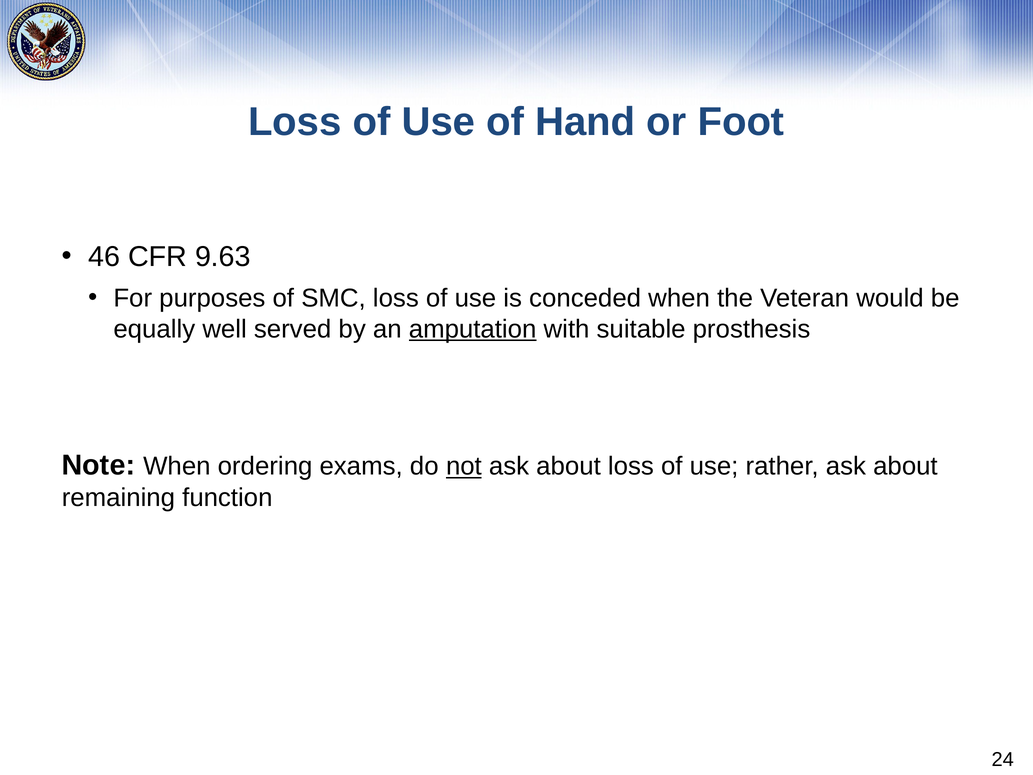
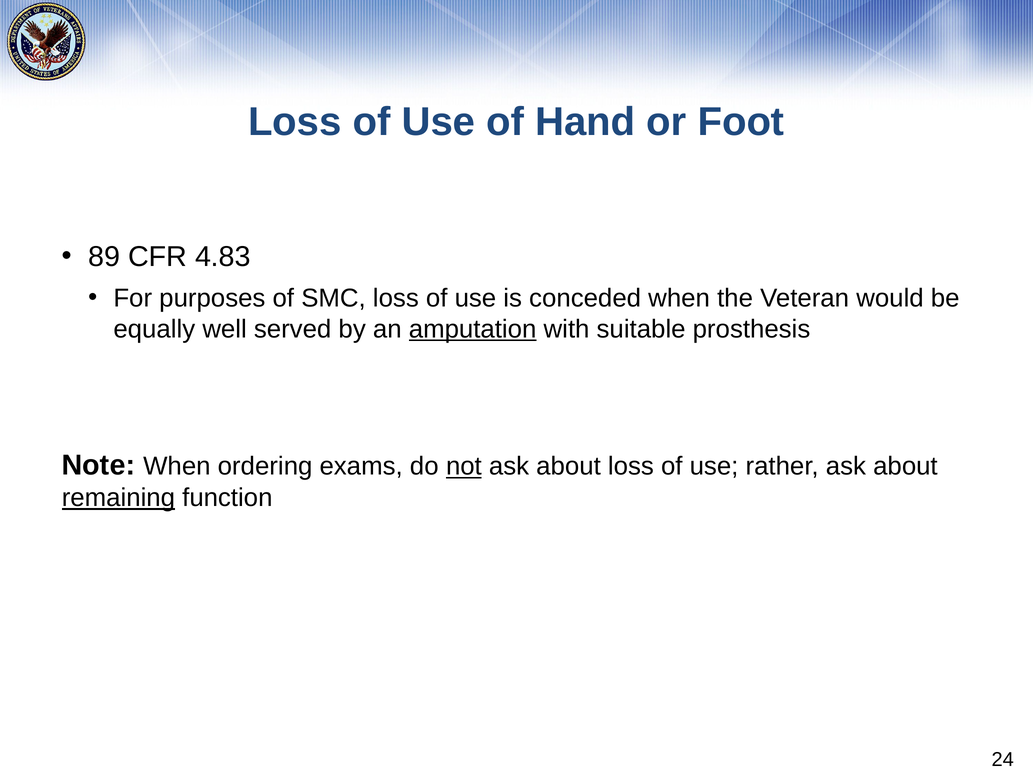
46: 46 -> 89
9.63: 9.63 -> 4.83
remaining underline: none -> present
